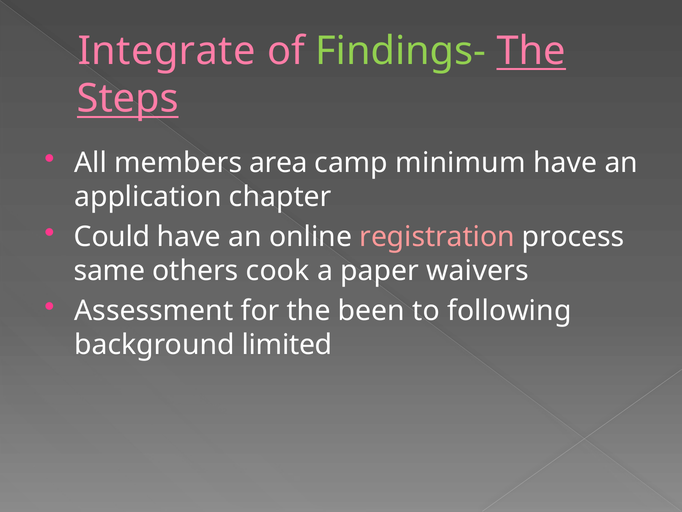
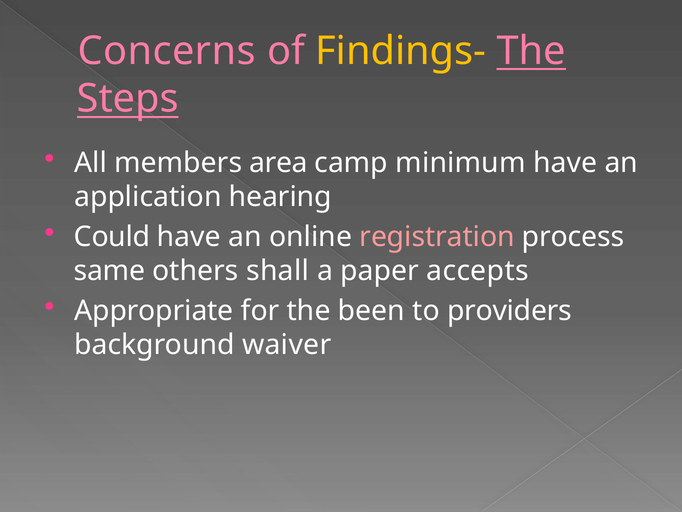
Integrate: Integrate -> Concerns
Findings- colour: light green -> yellow
chapter: chapter -> hearing
cook: cook -> shall
waivers: waivers -> accepts
Assessment: Assessment -> Appropriate
following: following -> providers
limited: limited -> waiver
